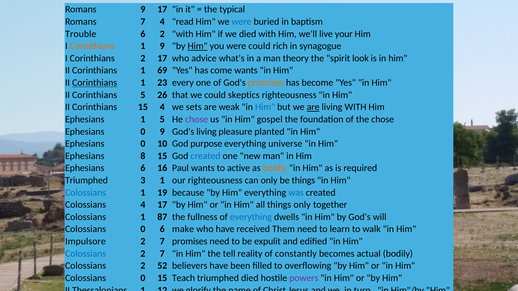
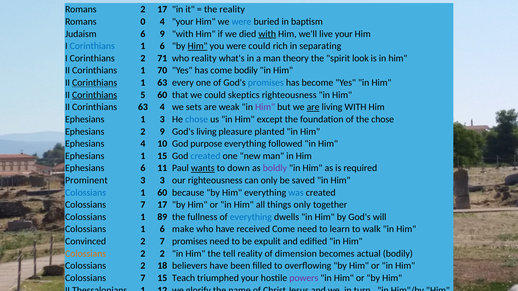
Romans 9: 9 -> 2
the typical: typical -> reality
Romans 7: 7 -> 0
4 read: read -> your
Trouble: Trouble -> Judaism
6 2: 2 -> 9
with at (267, 34) underline: none -> present
Corinthians at (92, 46) colour: orange -> blue
9 at (162, 46): 9 -> 6
synagogue: synagogue -> separating
2 17: 17 -> 71
who advice: advice -> reality
69: 69 -> 70
come wants: wants -> bodily
1 23: 23 -> 63
promises at (266, 83) colour: orange -> blue
Corinthians at (95, 95) underline: none -> present
5 26: 26 -> 60
Corinthians 15: 15 -> 63
Him at (265, 107) colour: blue -> purple
1 5: 5 -> 3
chose at (197, 119) colour: purple -> blue
gospel: gospel -> except
0 at (143, 132): 0 -> 2
0 at (143, 144): 0 -> 4
universe: universe -> followed
8 at (143, 156): 8 -> 1
16: 16 -> 11
wants at (203, 168) underline: none -> present
active: active -> down
boldly colour: orange -> purple
Triumphed at (86, 181): Triumphed -> Prominent
3 1: 1 -> 3
be things: things -> saved
1 19: 19 -> 60
4 at (143, 205): 4 -> 7
87: 87 -> 89
0 at (143, 229): 0 -> 1
received Them: Them -> Come
Impulsore: Impulsore -> Convinced
Colossians at (86, 254) colour: blue -> orange
7 at (162, 254): 7 -> 2
constantly: constantly -> dimension
52: 52 -> 18
0 at (143, 278): 0 -> 7
triumphed died: died -> your
